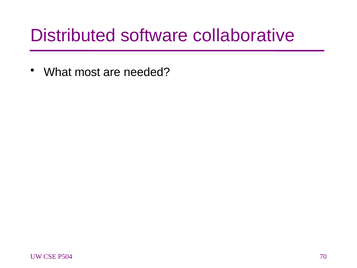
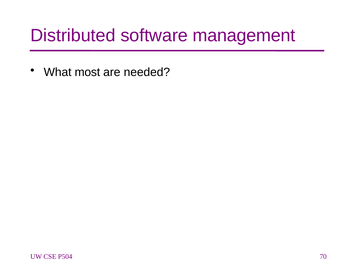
collaborative: collaborative -> management
